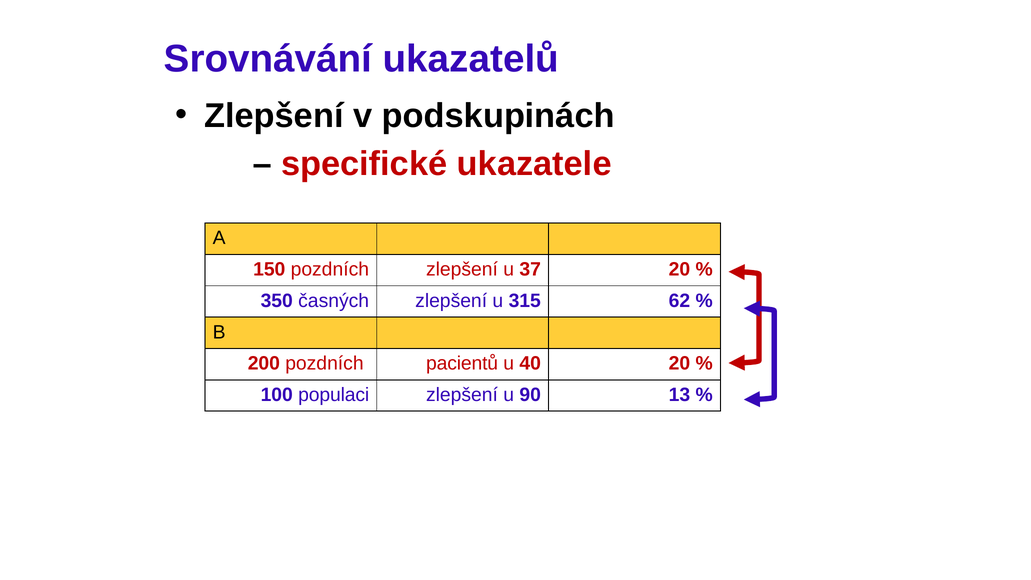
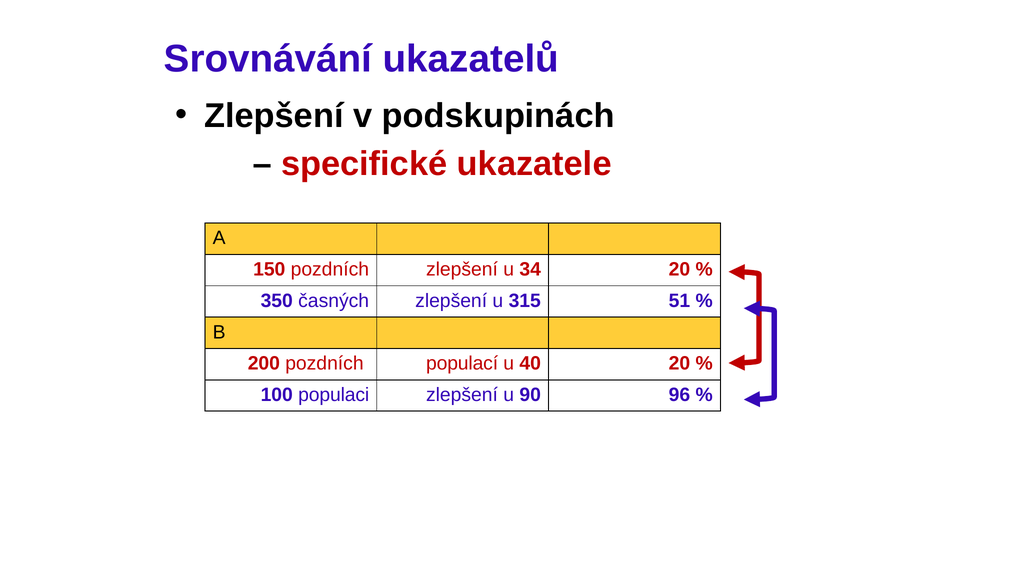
37: 37 -> 34
62: 62 -> 51
pacientů: pacientů -> populací
13: 13 -> 96
